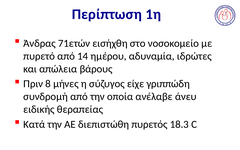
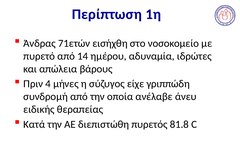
8: 8 -> 4
18.3: 18.3 -> 81.8
